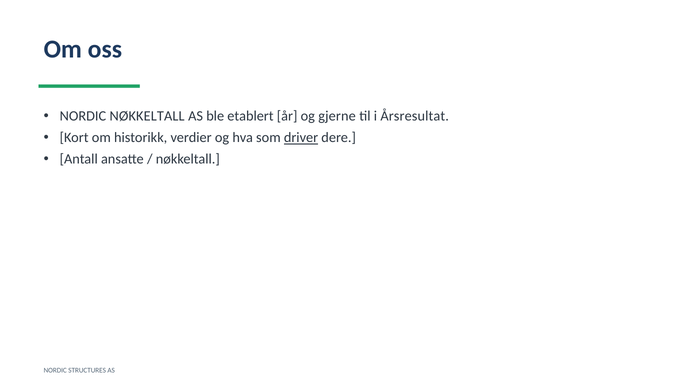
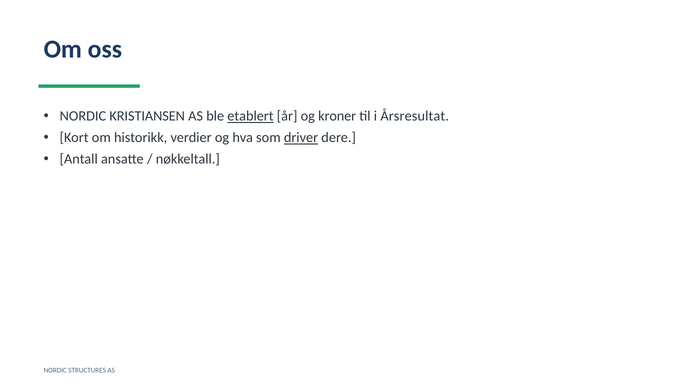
NORDIC NØKKELTALL: NØKKELTALL -> KRISTIANSEN
etablert underline: none -> present
gjerne: gjerne -> kroner
